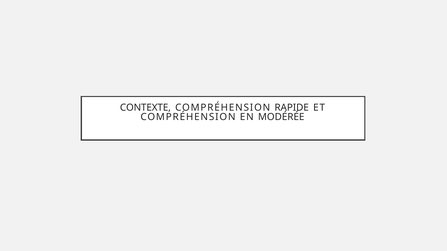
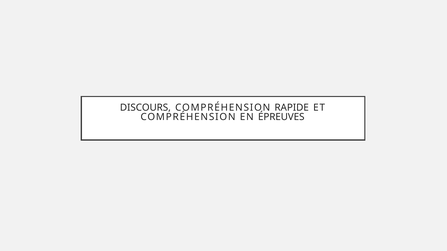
CONTEXTE: CONTEXTE -> DISCOURS
MODÉRÉE: MODÉRÉE -> ÉPREUVES
